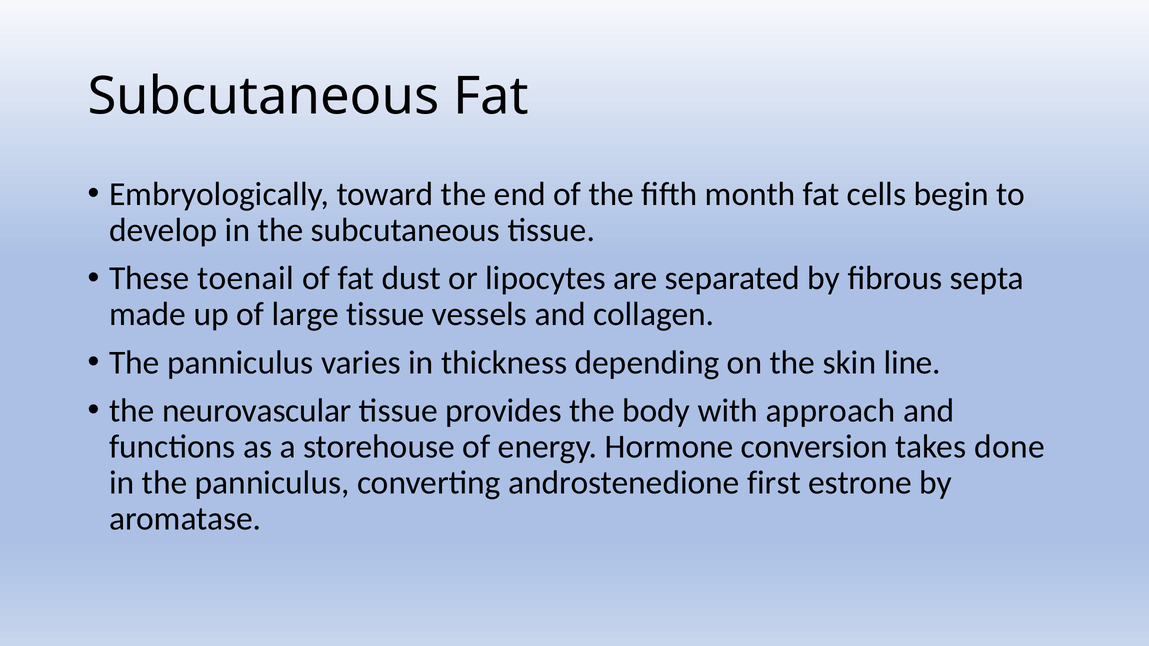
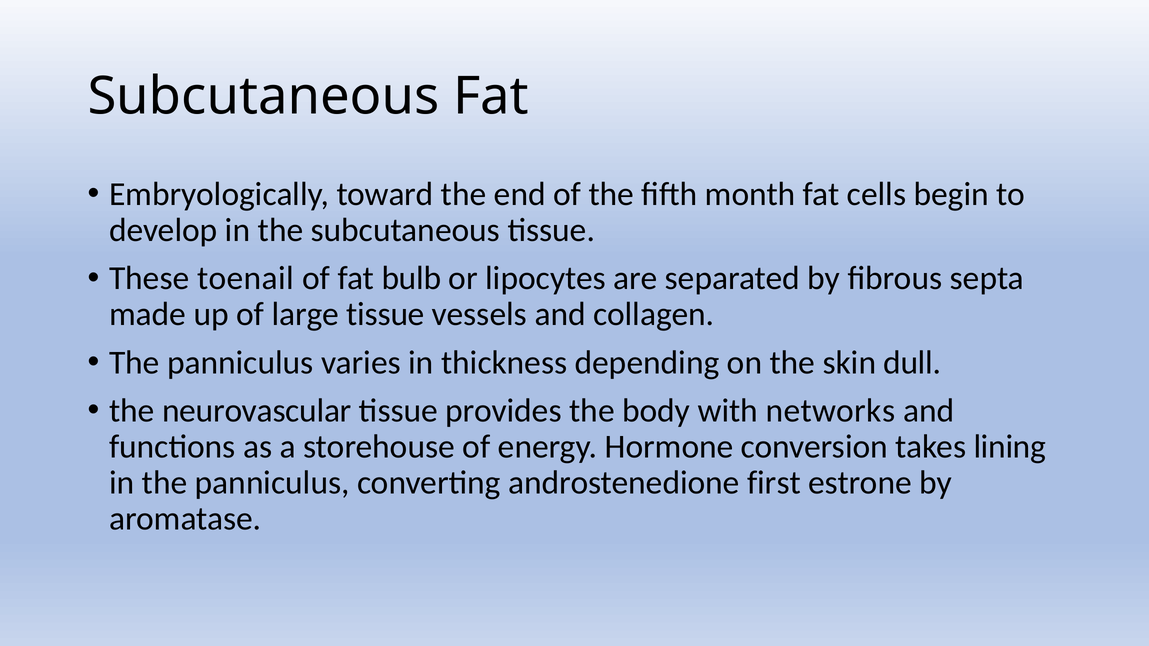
dust: dust -> bulb
line: line -> dull
approach: approach -> networks
done: done -> lining
